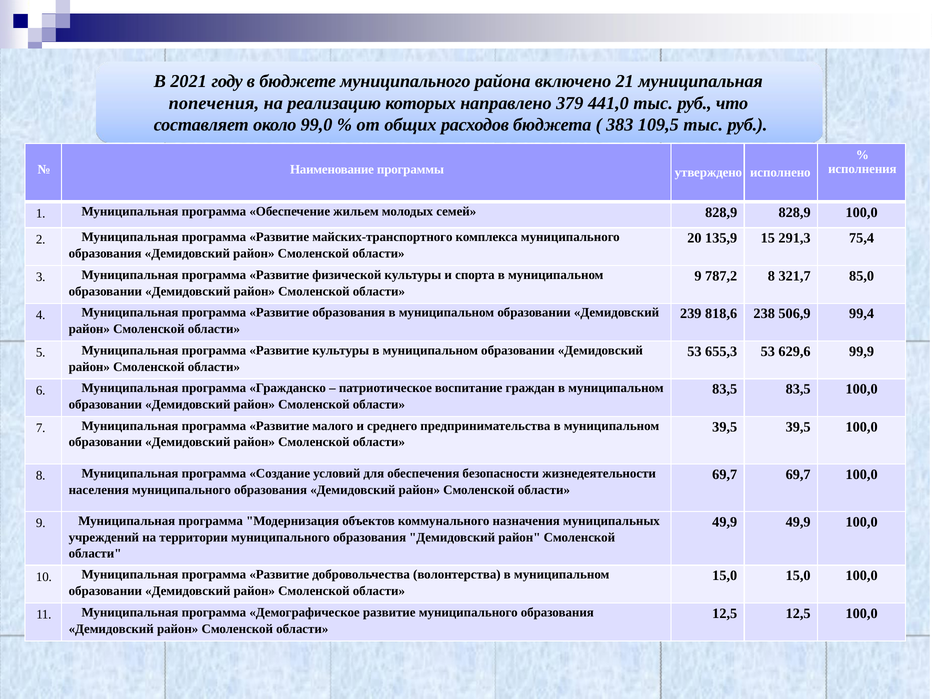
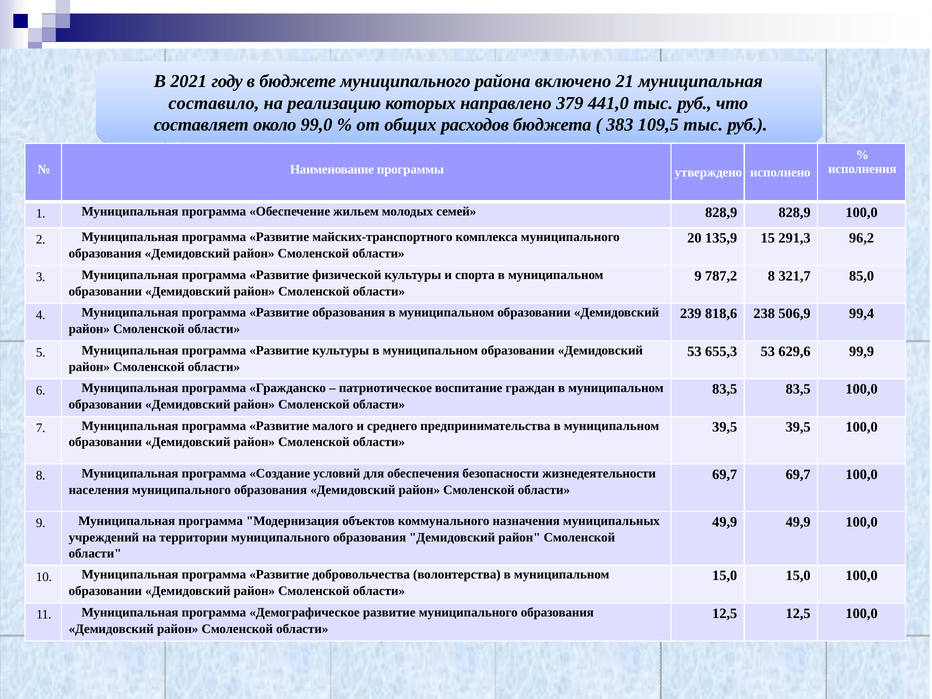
попечения: попечения -> составило
75,4: 75,4 -> 96,2
